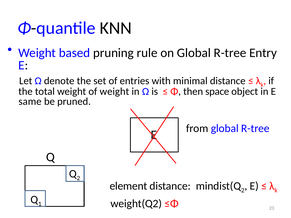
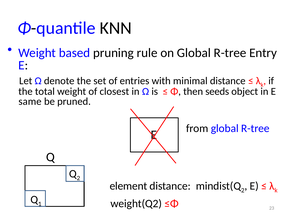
of weight: weight -> closest
space: space -> seeds
